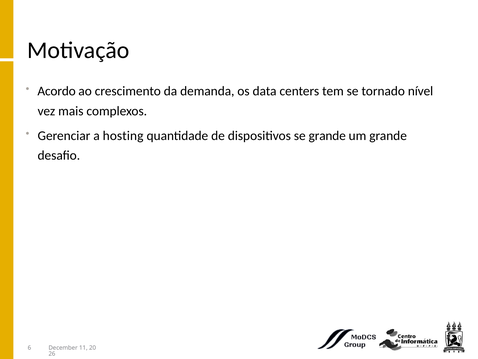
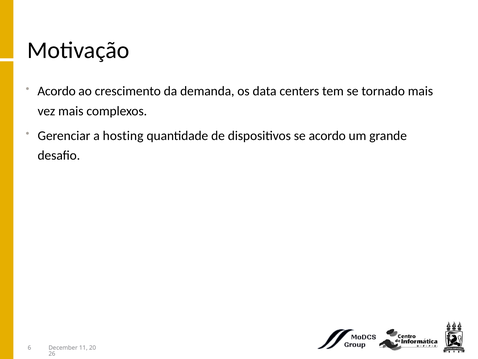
tornado nível: nível -> mais
se grande: grande -> acordo
